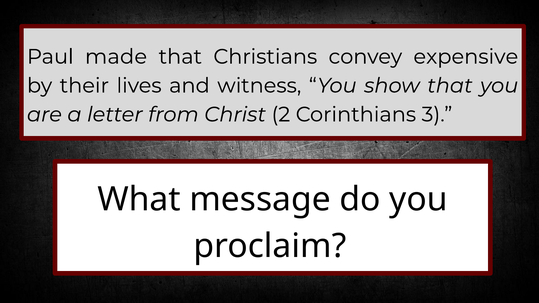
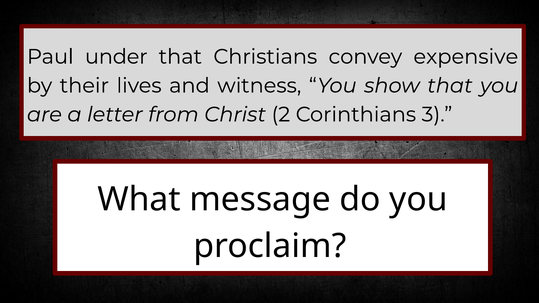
made: made -> under
